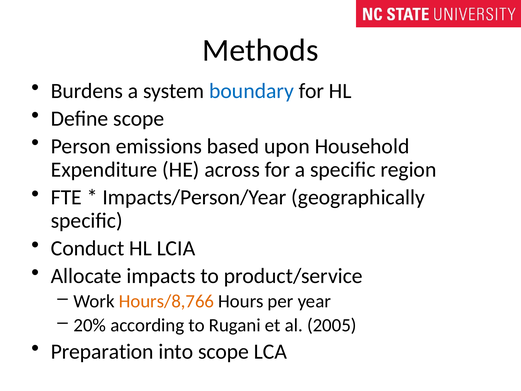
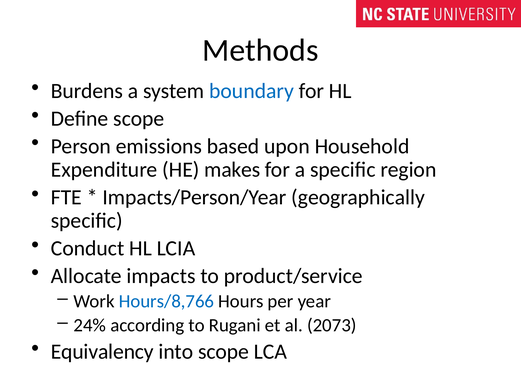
across: across -> makes
Hours/8,766 colour: orange -> blue
20%: 20% -> 24%
2005: 2005 -> 2073
Preparation: Preparation -> Equivalency
